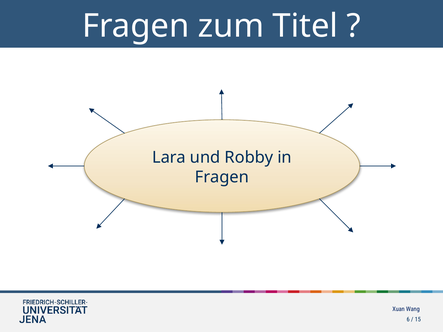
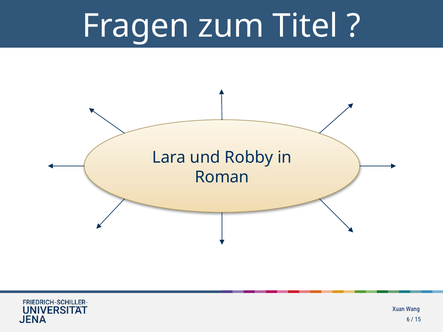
Fragen at (222, 177): Fragen -> Roman
